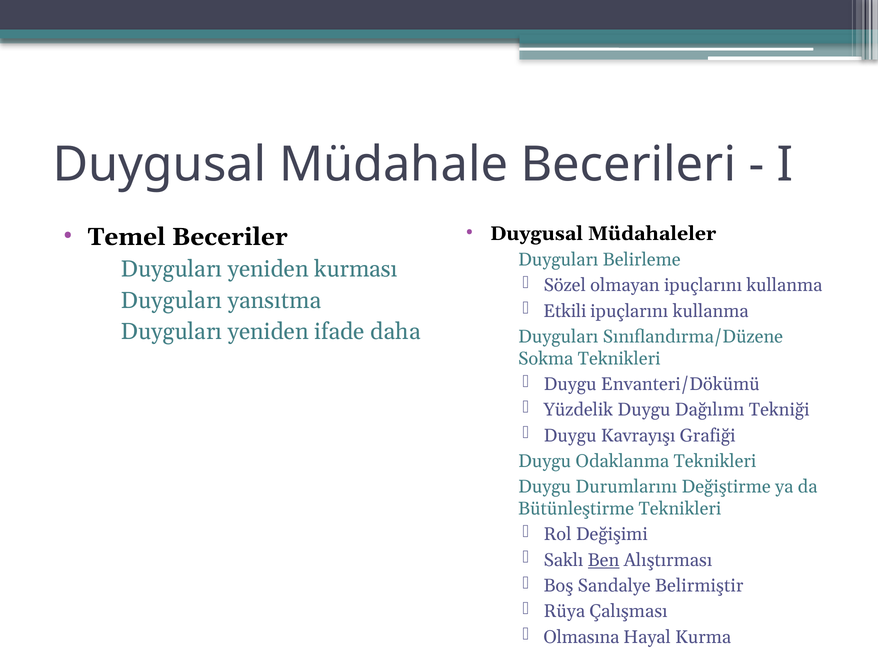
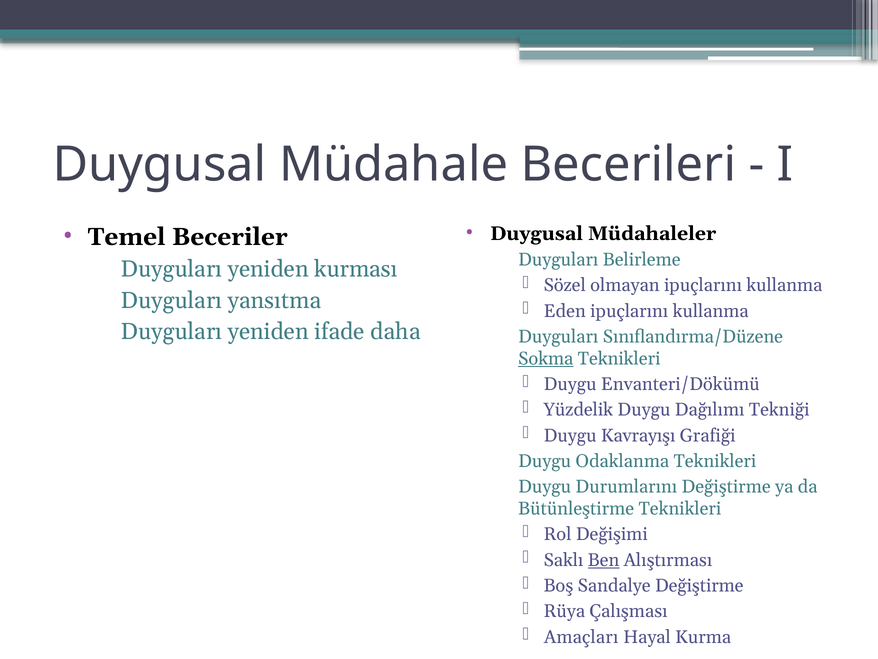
Etkili: Etkili -> Eden
Sokma underline: none -> present
Sandalye Belirmiştir: Belirmiştir -> Değiştirme
Olmasına: Olmasına -> Amaçları
